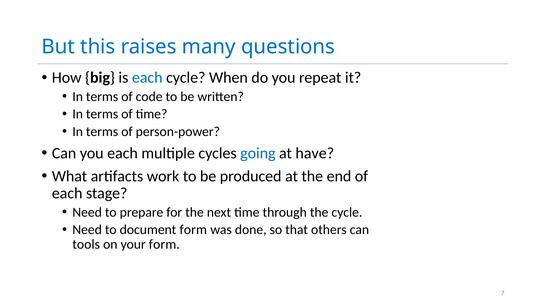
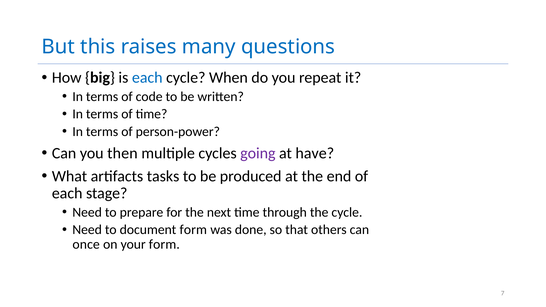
you each: each -> then
going colour: blue -> purple
work: work -> tasks
tools: tools -> once
